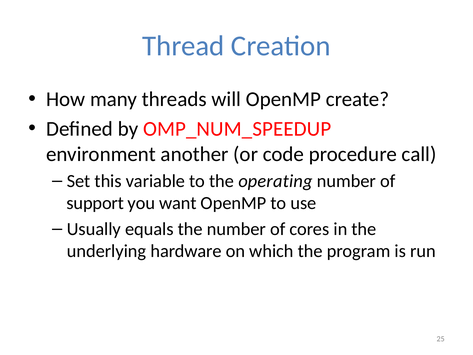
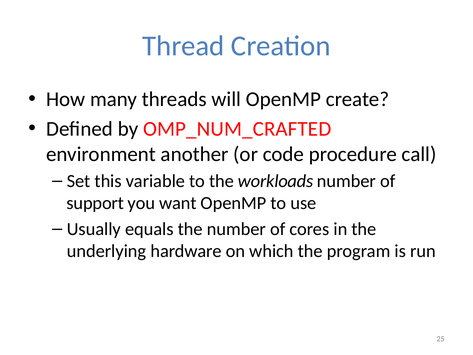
OMP_NUM_SPEEDUP: OMP_NUM_SPEEDUP -> OMP_NUM_CRAFTED
operating: operating -> workloads
